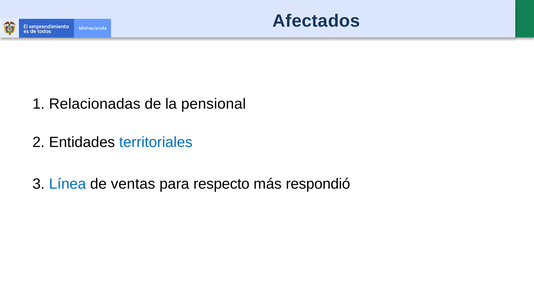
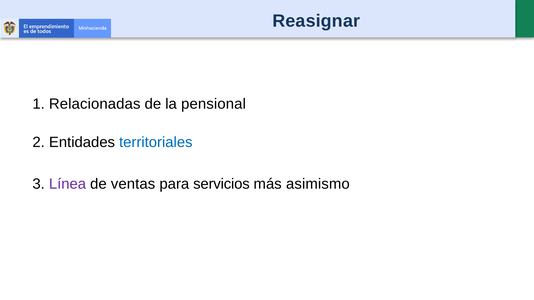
Afectados: Afectados -> Reasignar
Línea colour: blue -> purple
respecto: respecto -> servicios
respondió: respondió -> asimismo
